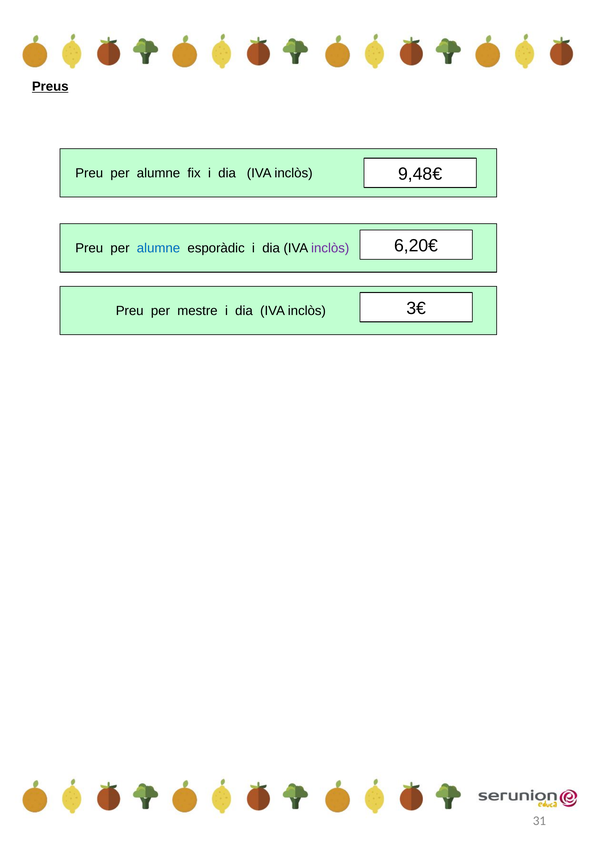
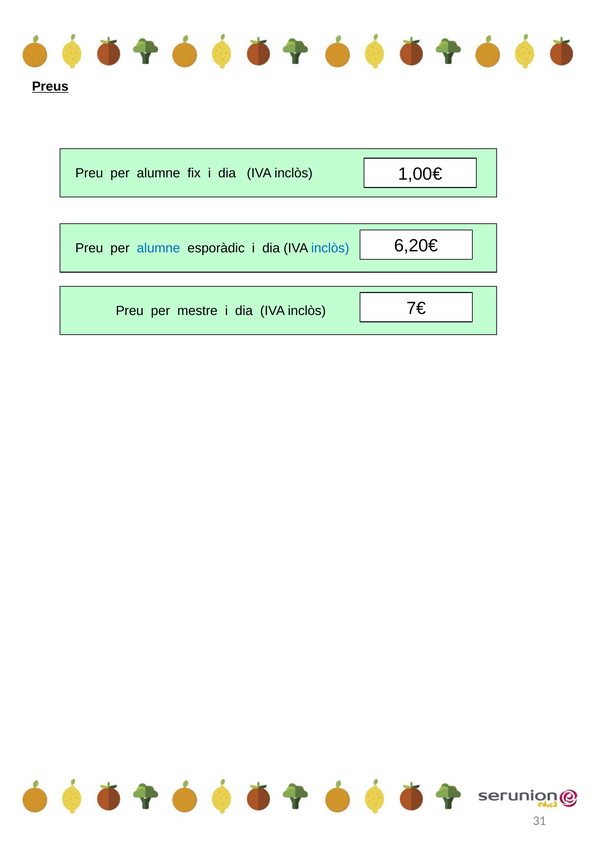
9,48€: 9,48€ -> 1,00€
inclòs at (330, 248) colour: purple -> blue
3€: 3€ -> 7€
